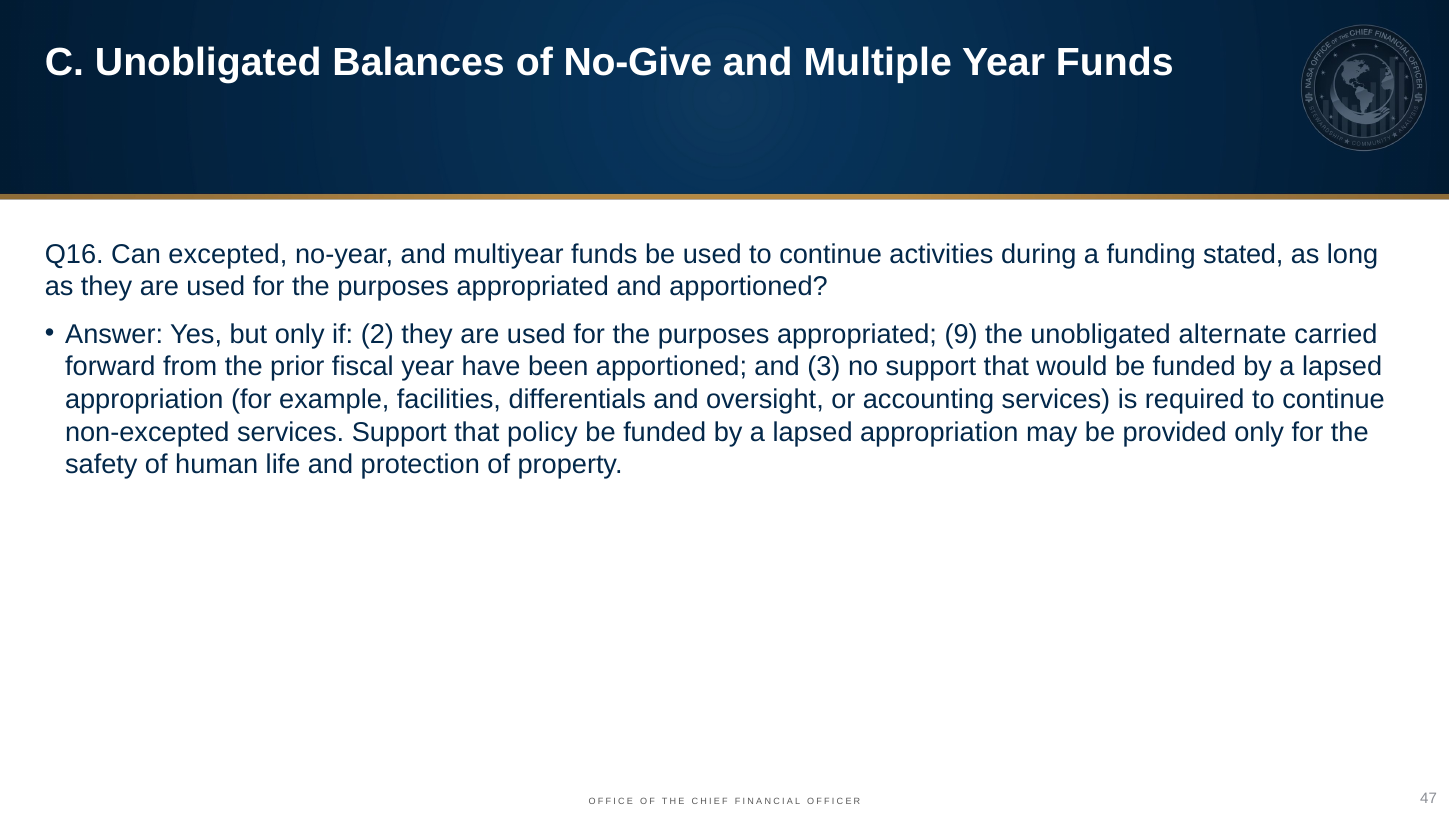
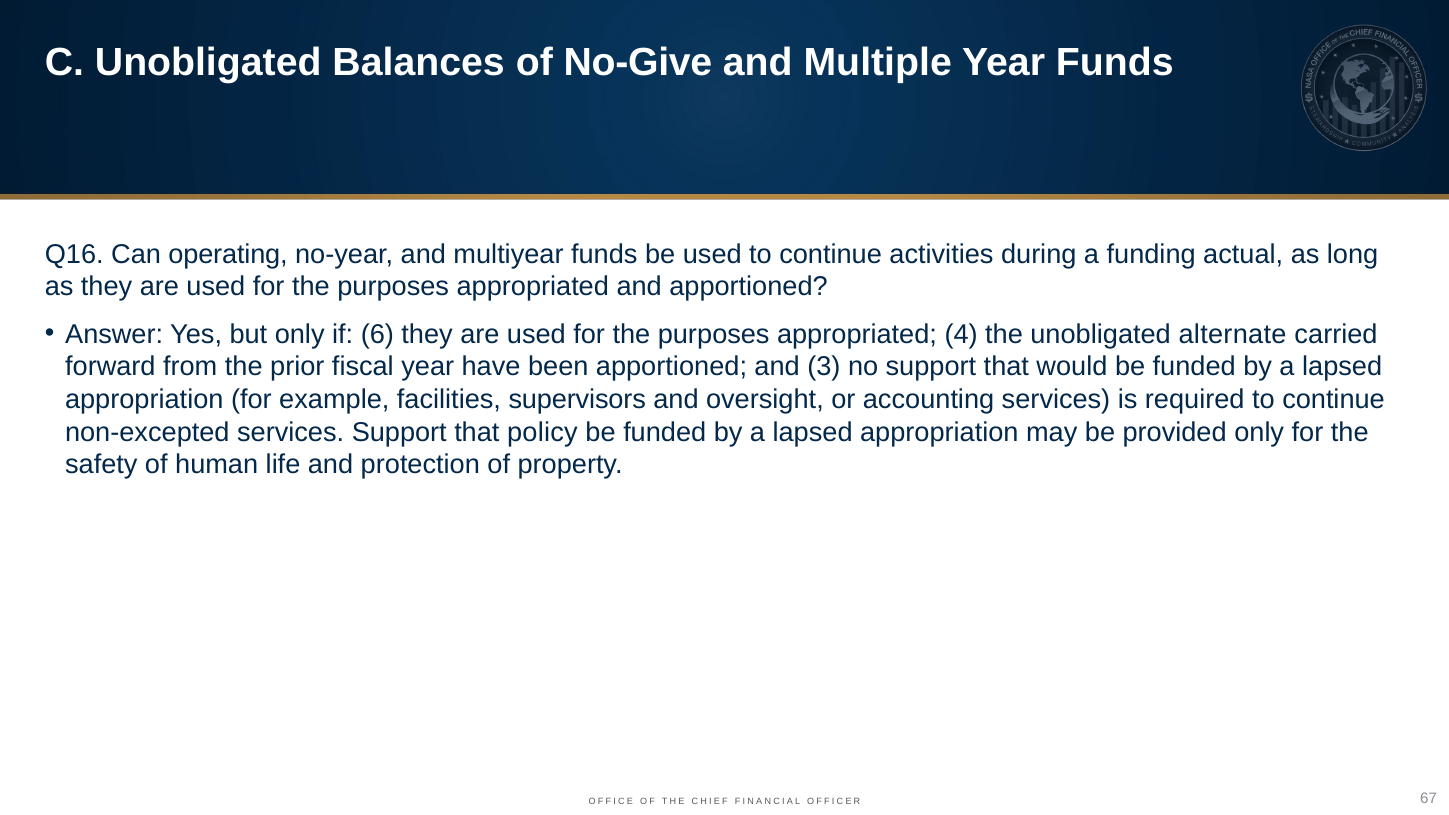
excepted: excepted -> operating
stated: stated -> actual
2: 2 -> 6
9: 9 -> 4
differentials: differentials -> supervisors
47: 47 -> 67
